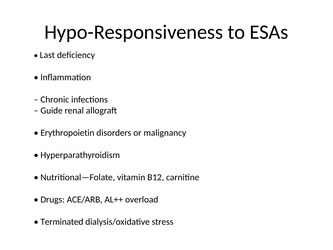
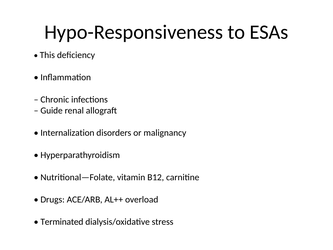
Last: Last -> This
Erythropoietin: Erythropoietin -> Internalization
